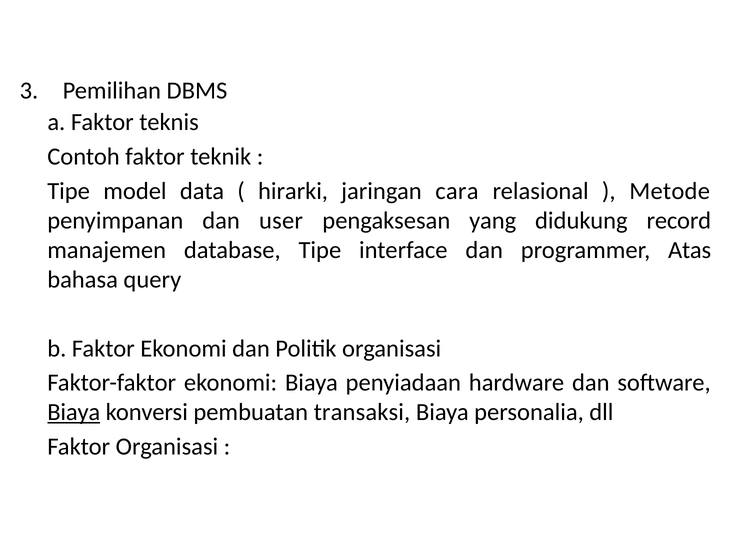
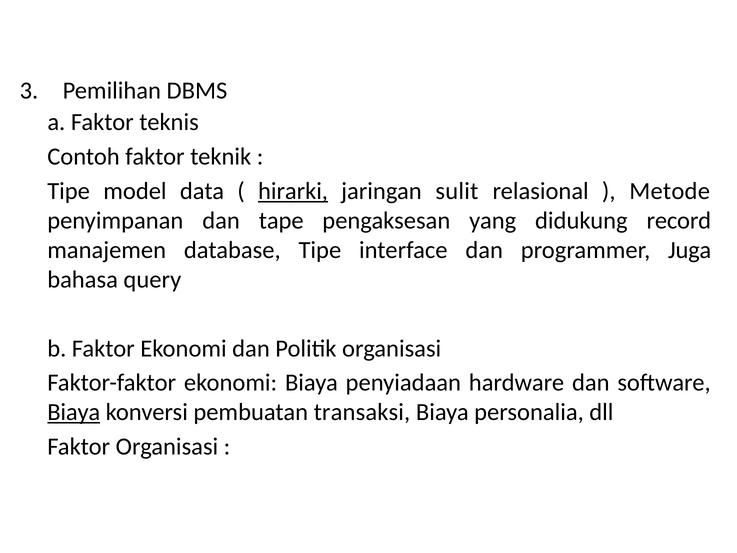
hirarki underline: none -> present
cara: cara -> sulit
user: user -> tape
Atas: Atas -> Juga
